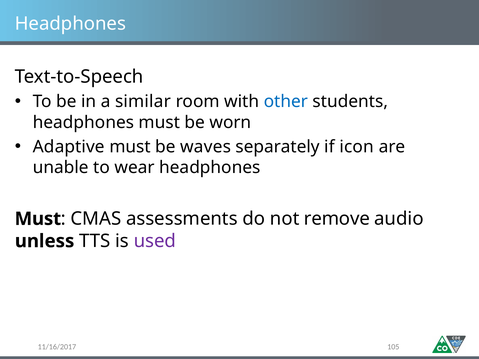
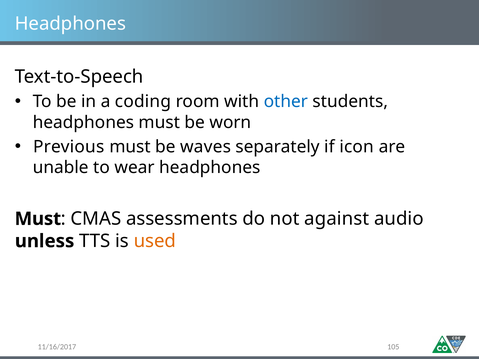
similar: similar -> coding
Adaptive: Adaptive -> Previous
remove: remove -> against
used colour: purple -> orange
